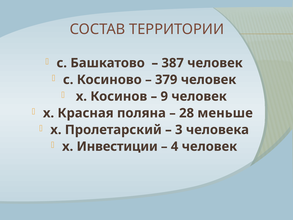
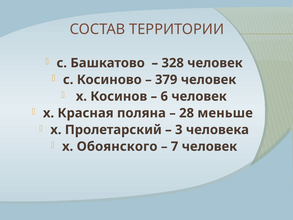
387: 387 -> 328
9: 9 -> 6
Инвестиции: Инвестиции -> Обоянского
4: 4 -> 7
